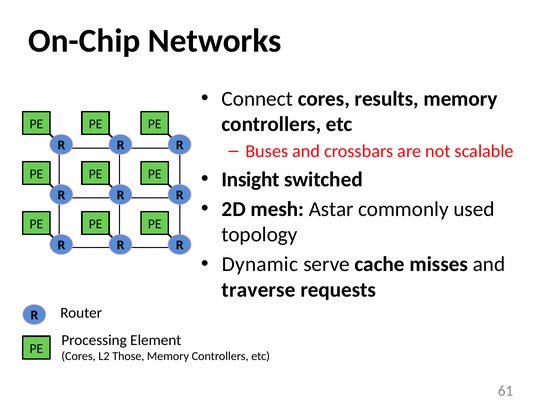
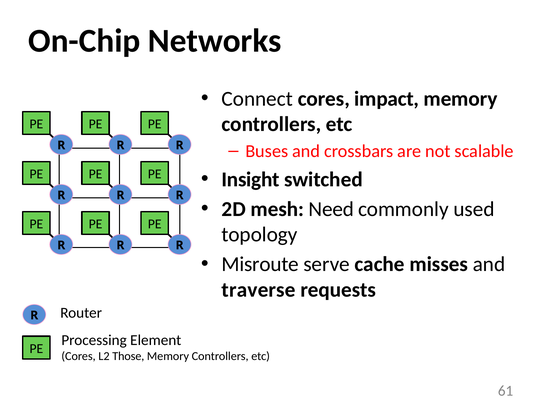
results: results -> impact
Astar: Astar -> Need
Dynamic: Dynamic -> Misroute
